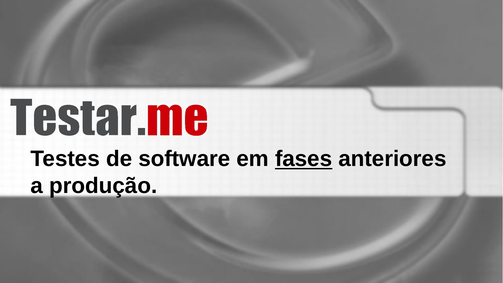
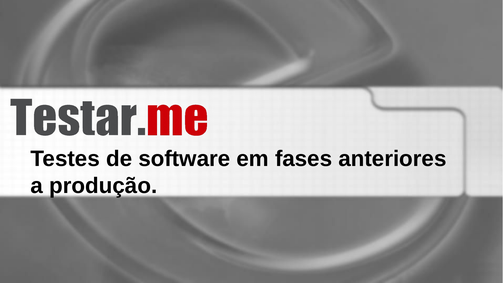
fases underline: present -> none
